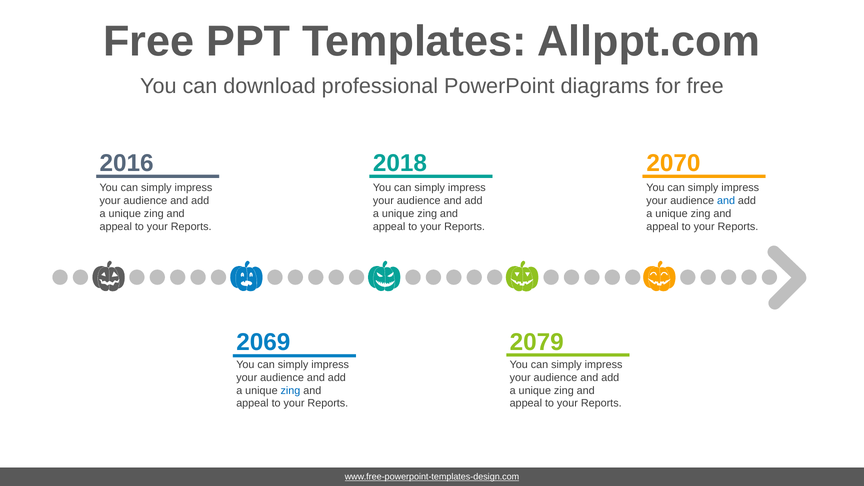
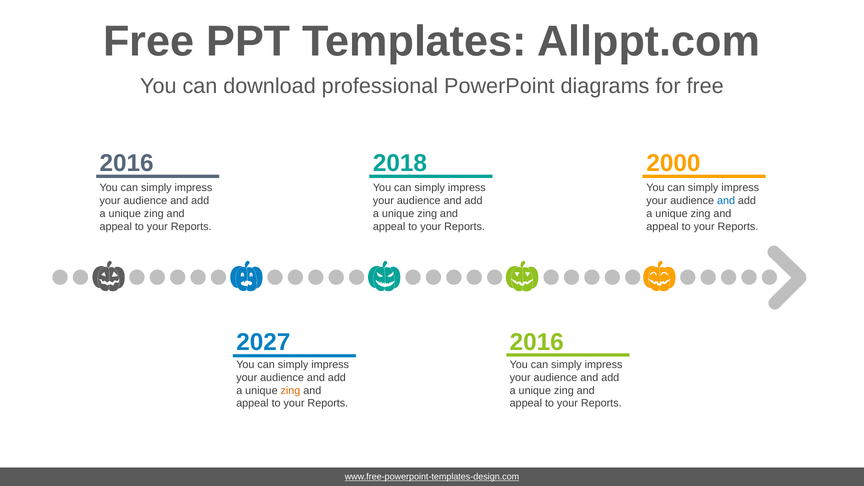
2070: 2070 -> 2000
2069: 2069 -> 2027
2079 at (537, 342): 2079 -> 2016
zing at (290, 390) colour: blue -> orange
